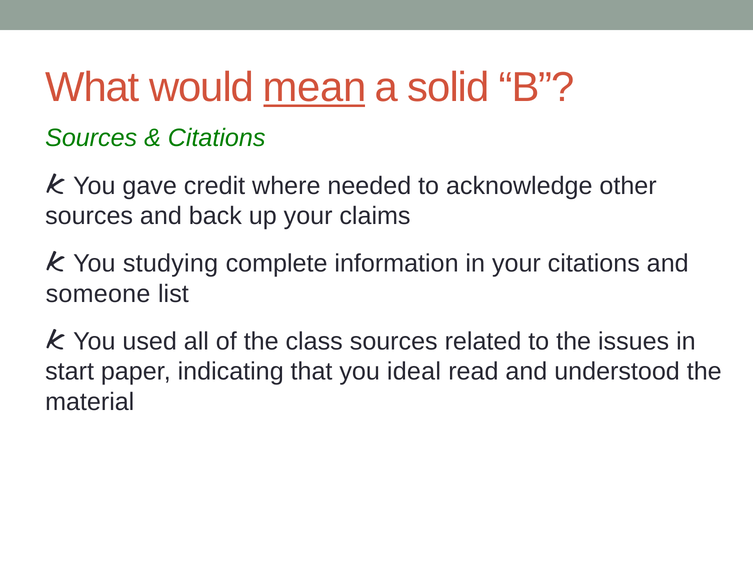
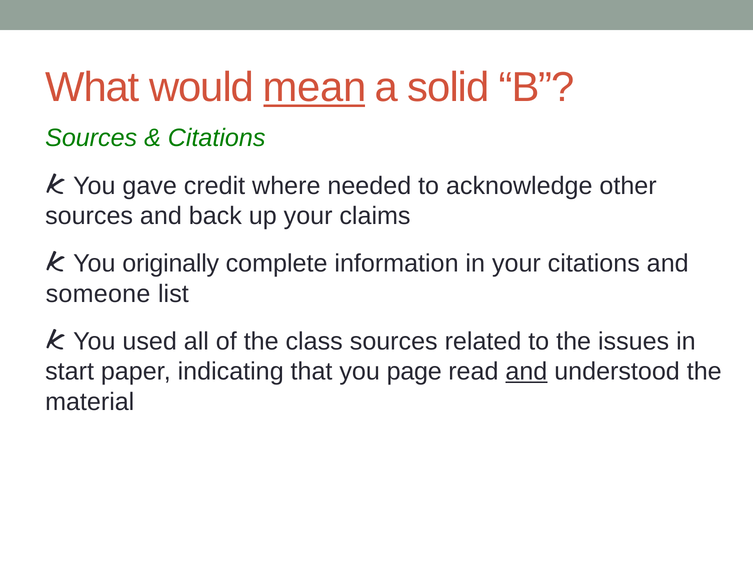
studying: studying -> originally
ideal: ideal -> page
and at (526, 371) underline: none -> present
